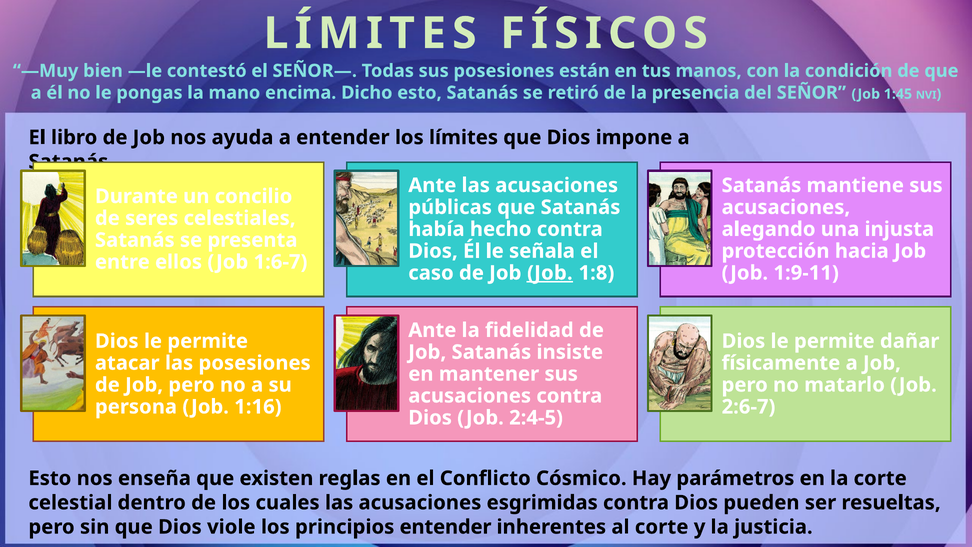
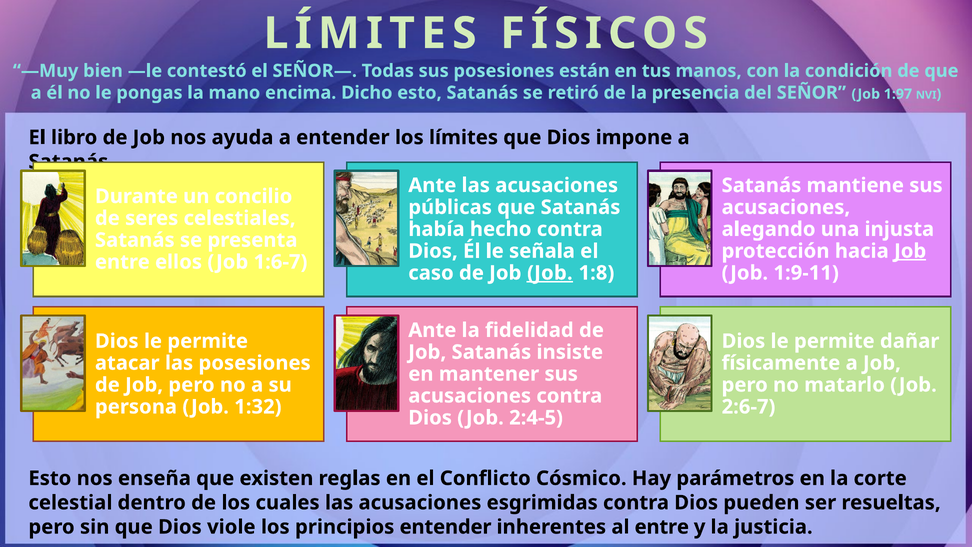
1:45: 1:45 -> 1:97
Job at (910, 251) underline: none -> present
1:16: 1:16 -> 1:32
al corte: corte -> entre
